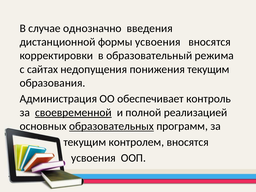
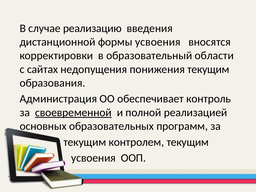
однозначно: однозначно -> реализацию
режима: режима -> области
образовательных underline: present -> none
контролем вносятся: вносятся -> текущим
